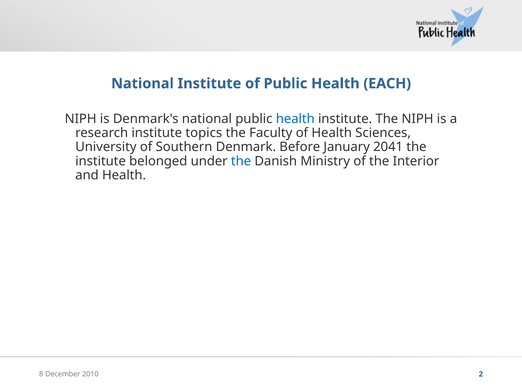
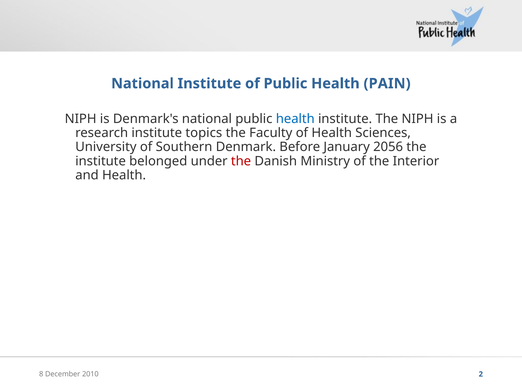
EACH: EACH -> PAIN
2041: 2041 -> 2056
the at (241, 161) colour: blue -> red
